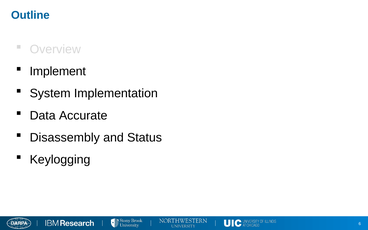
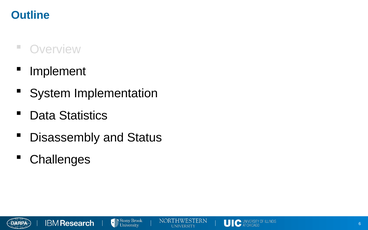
Accurate: Accurate -> Statistics
Keylogging: Keylogging -> Challenges
